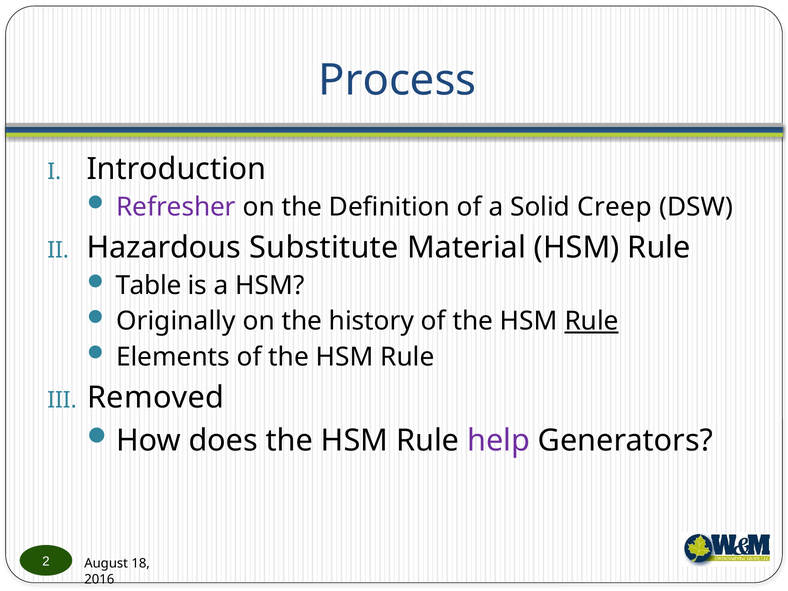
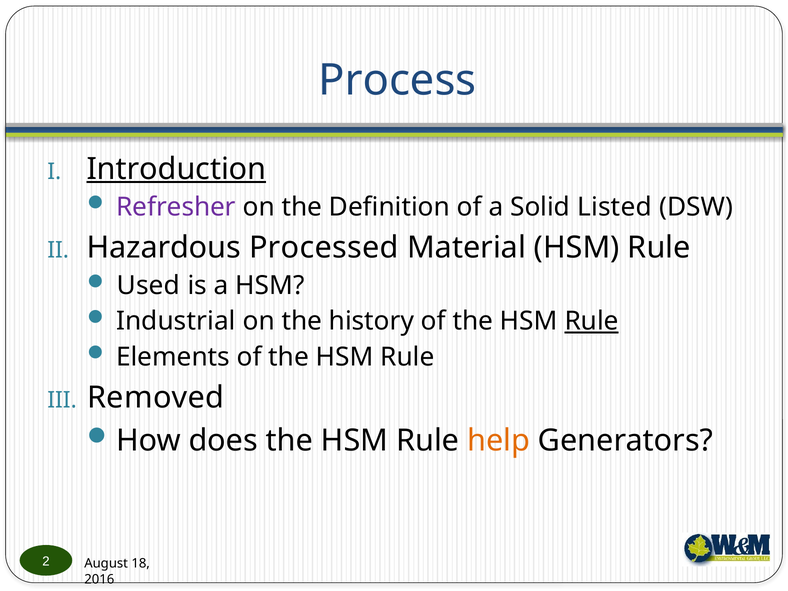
Introduction underline: none -> present
Creep: Creep -> Listed
Substitute: Substitute -> Processed
Table: Table -> Used
Originally: Originally -> Industrial
help colour: purple -> orange
